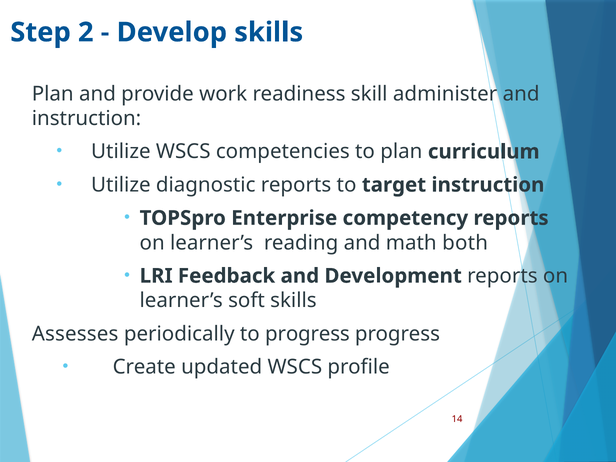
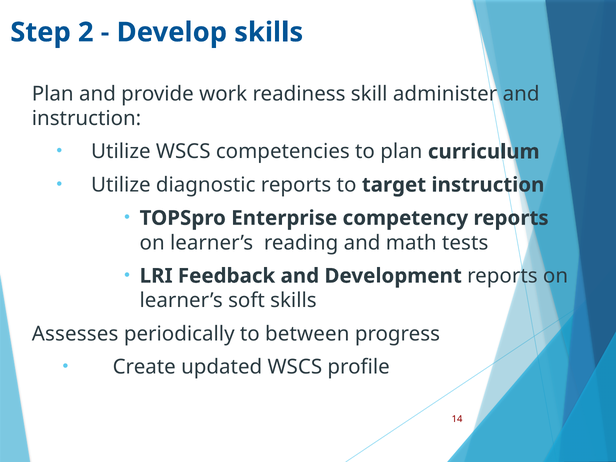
both: both -> tests
to progress: progress -> between
